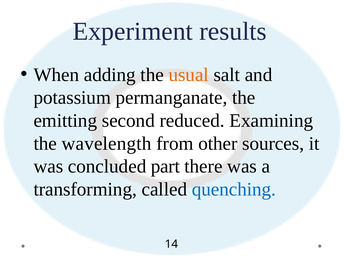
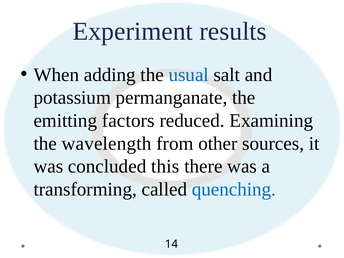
usual colour: orange -> blue
second: second -> factors
part: part -> this
